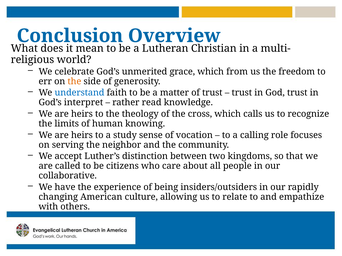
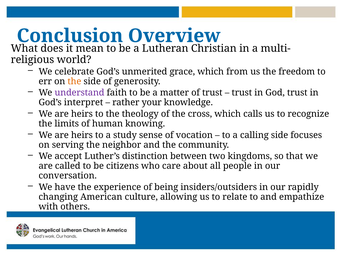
understand colour: blue -> purple
read: read -> your
calling role: role -> side
collaborative: collaborative -> conversation
